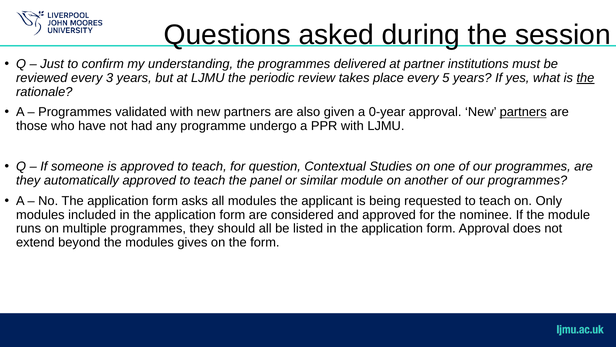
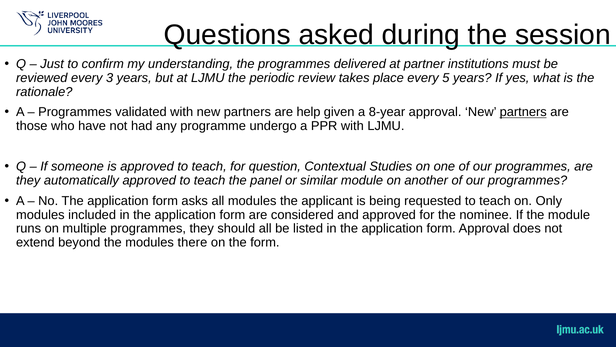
the at (585, 78) underline: present -> none
also: also -> help
0-year: 0-year -> 8-year
gives: gives -> there
